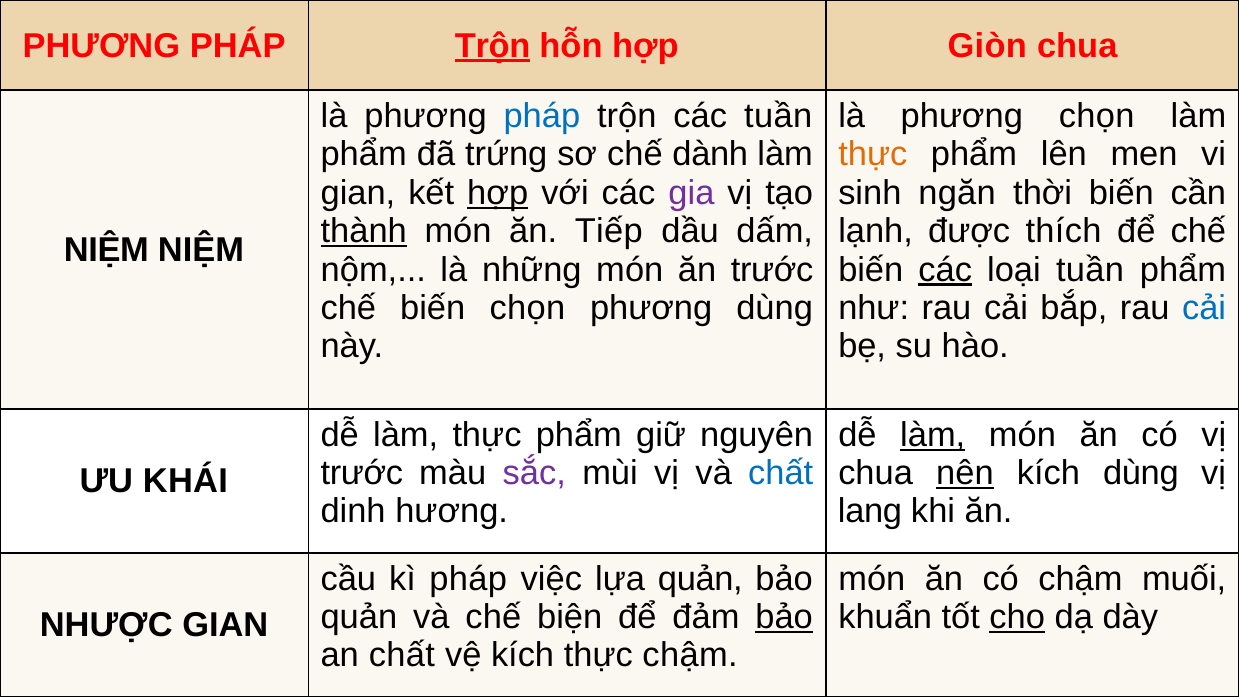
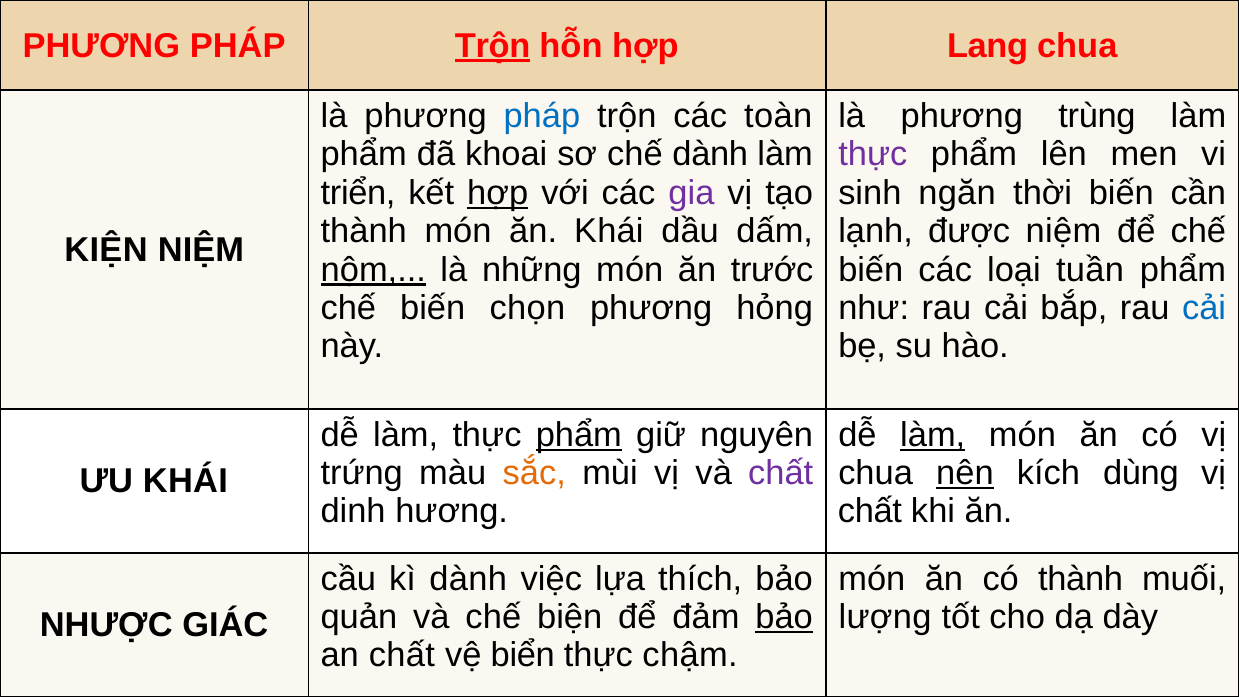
Giòn: Giòn -> Lang
các tuần: tuần -> toàn
phương chọn: chọn -> trùng
trứng: trứng -> khoai
thực at (873, 154) colour: orange -> purple
gian at (358, 193): gian -> triển
thành at (364, 231) underline: present -> none
ăn Tiếp: Tiếp -> Khái
được thích: thích -> niệm
NIỆM at (106, 250): NIỆM -> KIỆN
nộm underline: none -> present
các at (945, 270) underline: present -> none
phương dùng: dùng -> hỏng
phẩm at (579, 435) underline: none -> present
trước at (362, 473): trước -> trứng
sắc colour: purple -> orange
chất at (781, 473) colour: blue -> purple
lang at (870, 512): lang -> chất
kì pháp: pháp -> dành
lựa quản: quản -> thích
có chậm: chậm -> thành
khuẩn: khuẩn -> lượng
cho underline: present -> none
NHƯỢC GIAN: GIAN -> GIÁC
vệ kích: kích -> biển
